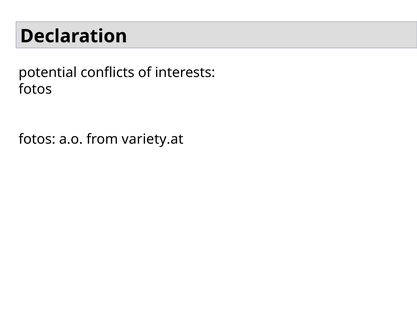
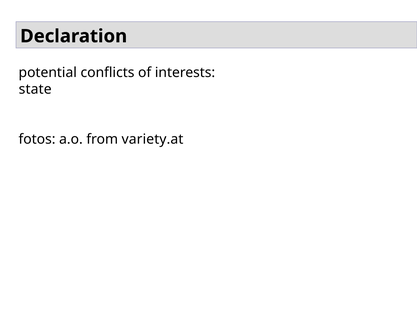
fotos at (35, 89): fotos -> state
